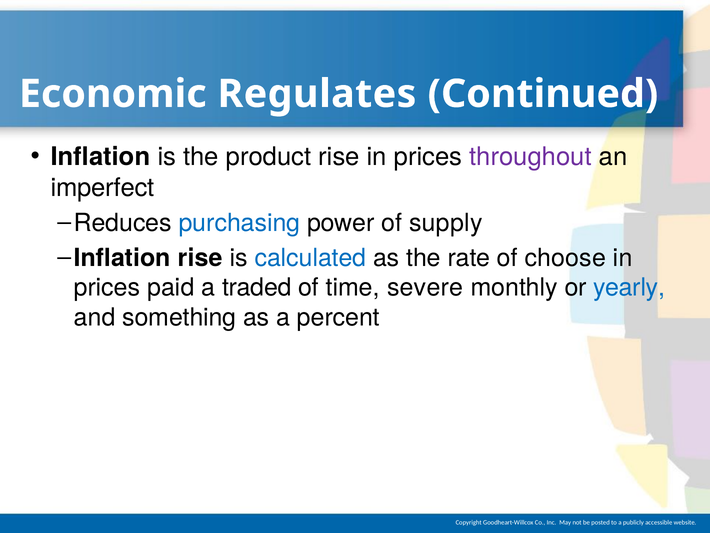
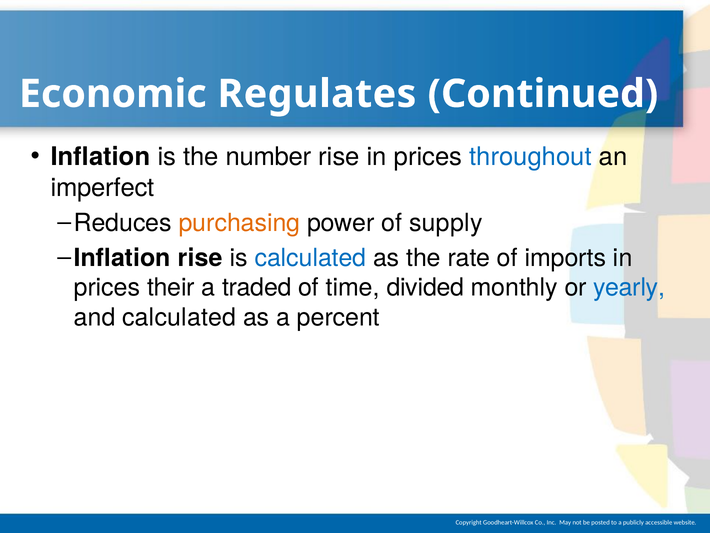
product: product -> number
throughout colour: purple -> blue
purchasing colour: blue -> orange
choose: choose -> imports
paid: paid -> their
severe: severe -> divided
and something: something -> calculated
